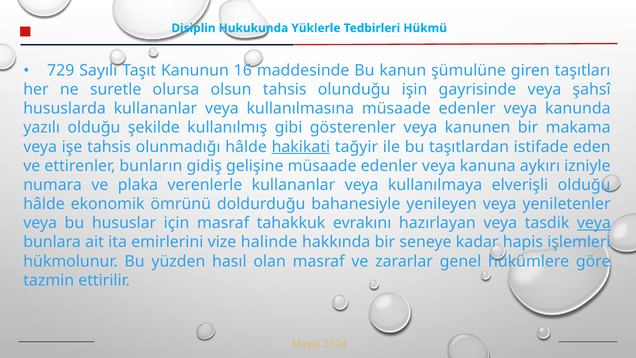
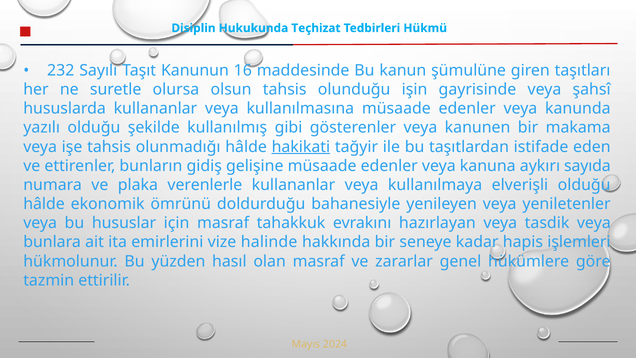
Yüklerle: Yüklerle -> Teçhizat
729: 729 -> 232
izniyle: izniyle -> sayıda
veya at (594, 223) underline: present -> none
